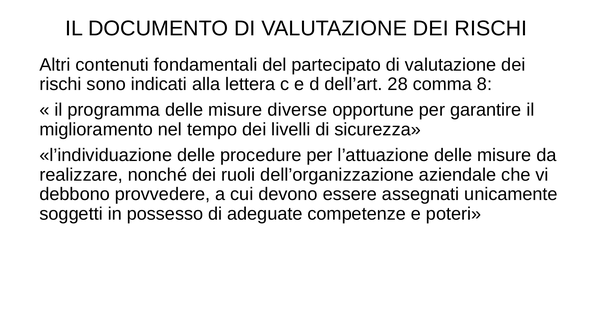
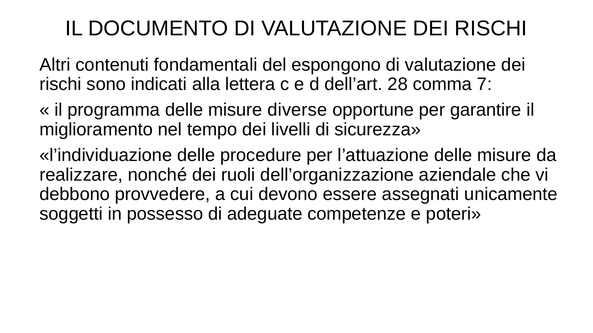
partecipato: partecipato -> espongono
8: 8 -> 7
